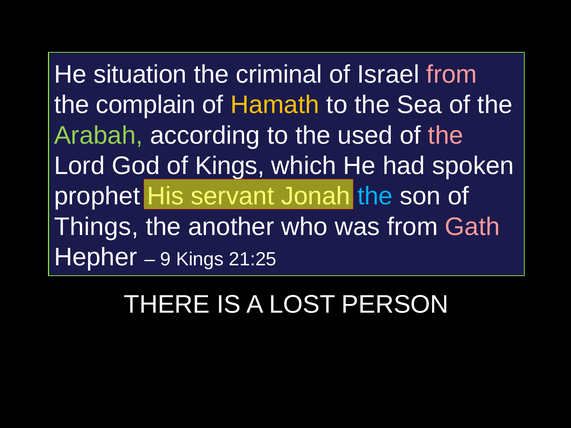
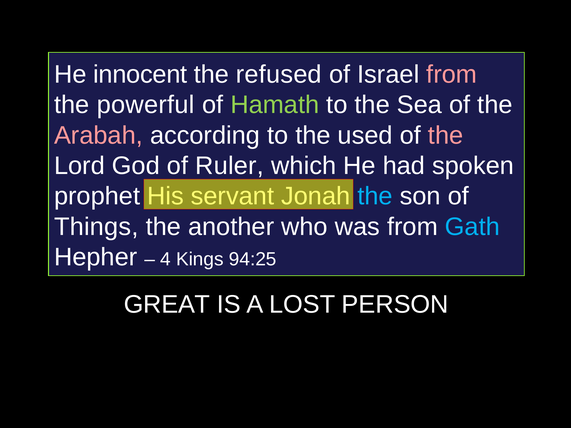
situation: situation -> innocent
criminal: criminal -> refused
complain: complain -> powerful
Hamath colour: yellow -> light green
Arabah colour: light green -> pink
of Kings: Kings -> Ruler
Gath colour: pink -> light blue
9: 9 -> 4
21:25: 21:25 -> 94:25
THERE: THERE -> GREAT
